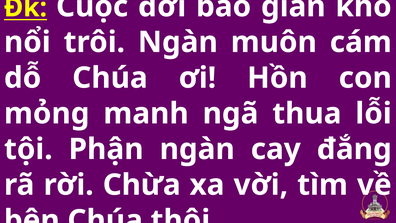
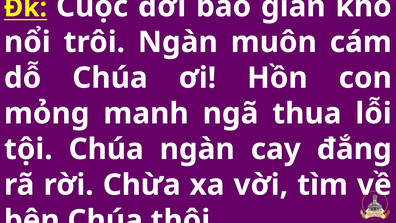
tội Phận: Phận -> Chúa
